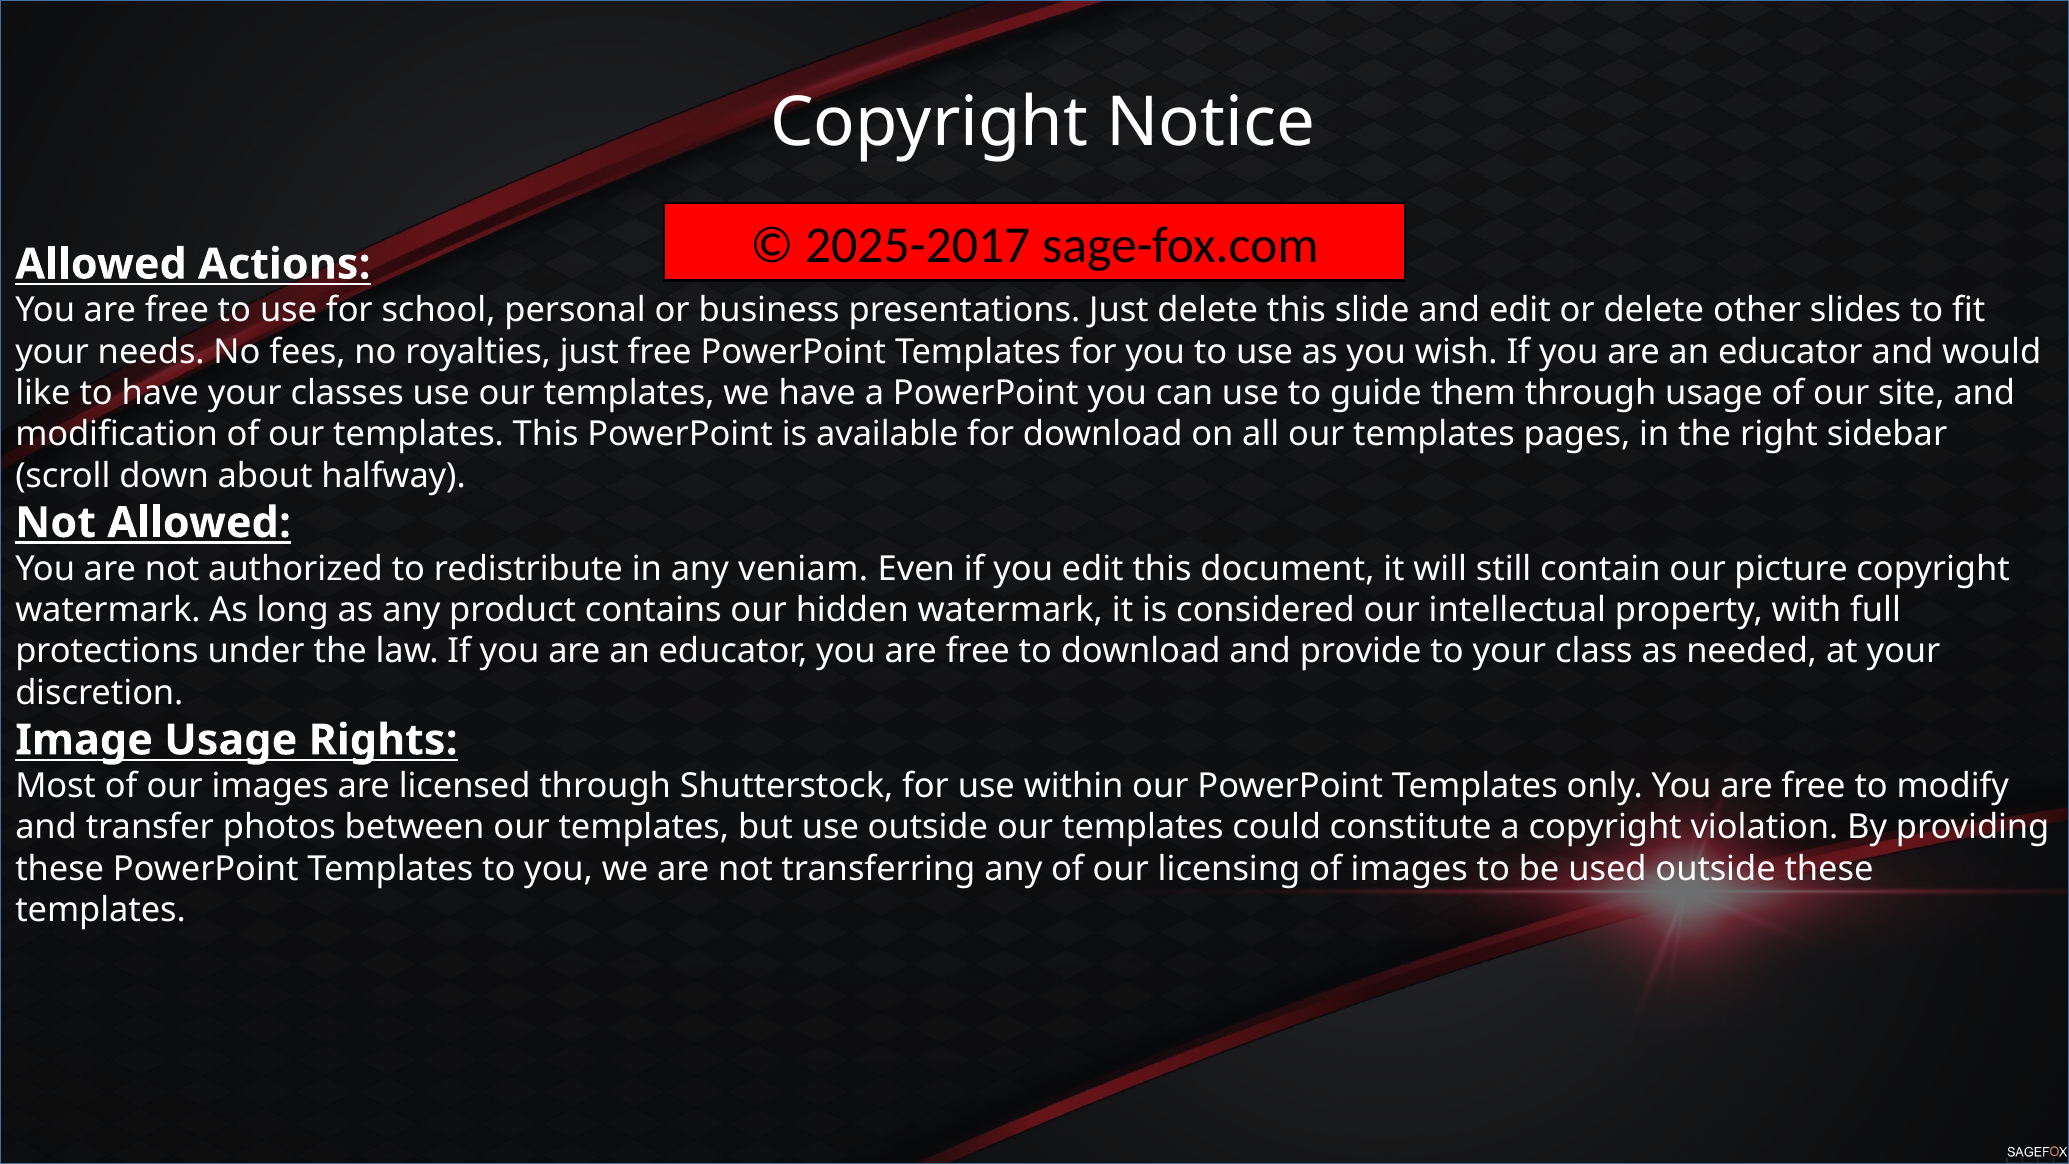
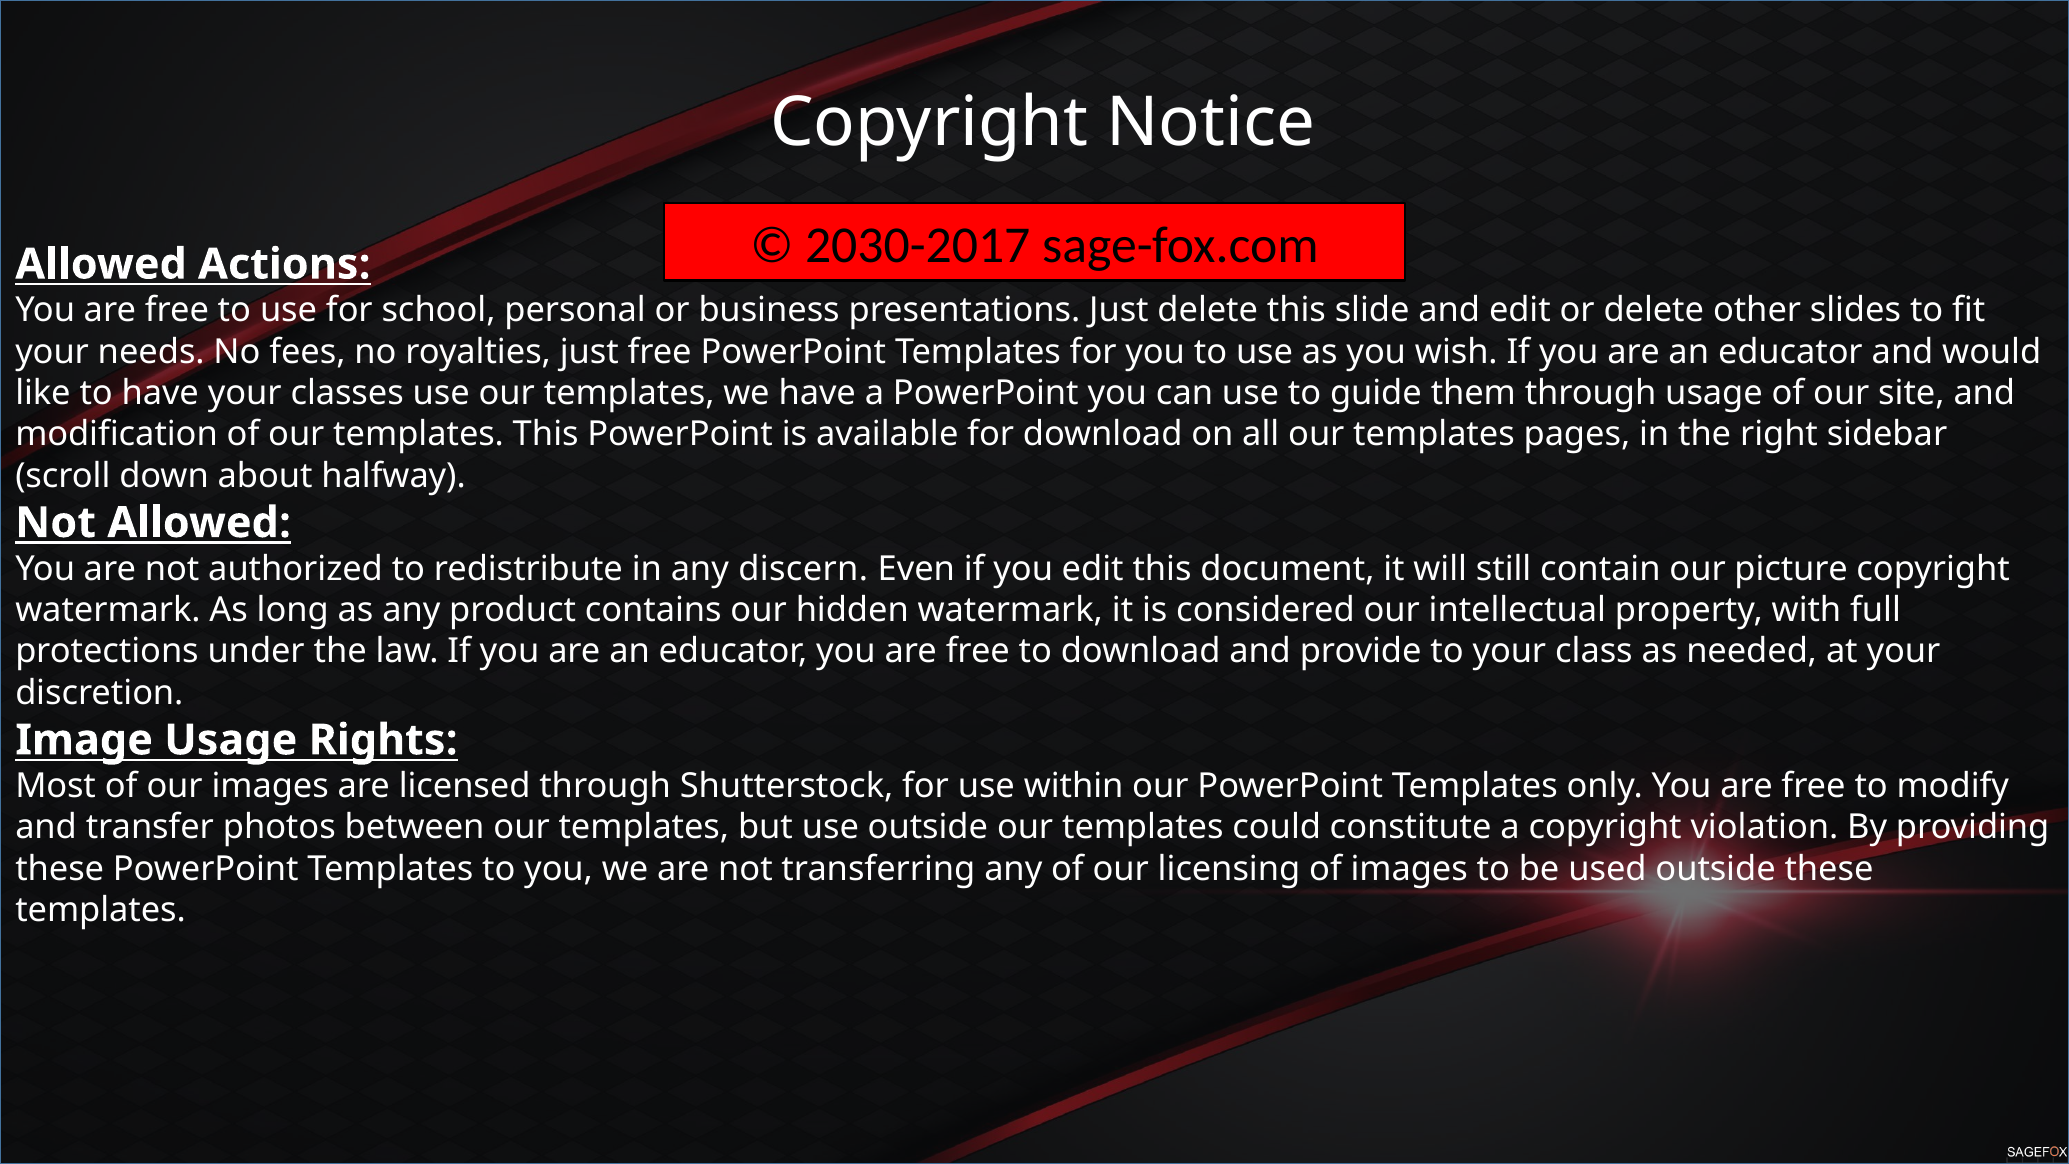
2025-2017: 2025-2017 -> 2030-2017
veniam: veniam -> discern
